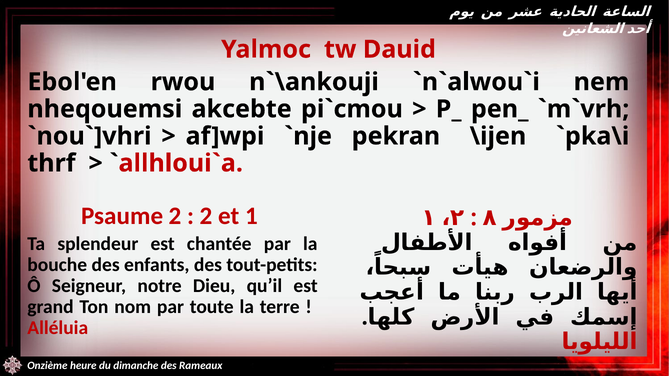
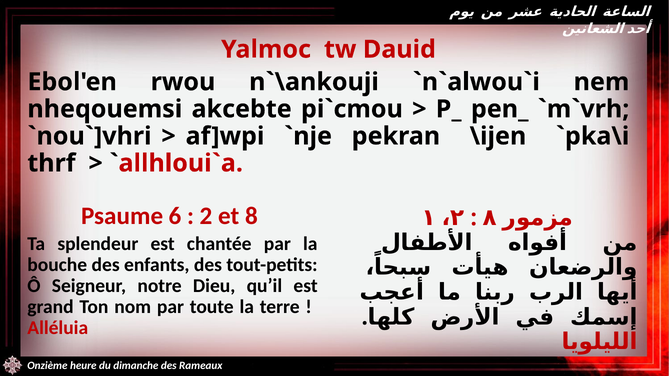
Psaume 2: 2 -> 6
1: 1 -> 8
